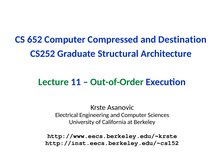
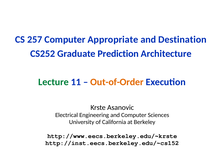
652: 652 -> 257
Compressed: Compressed -> Appropriate
Structural: Structural -> Prediction
Out-of-Order colour: green -> orange
